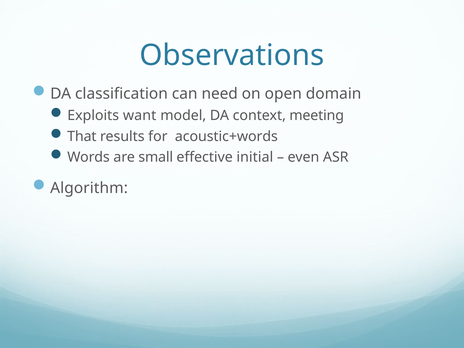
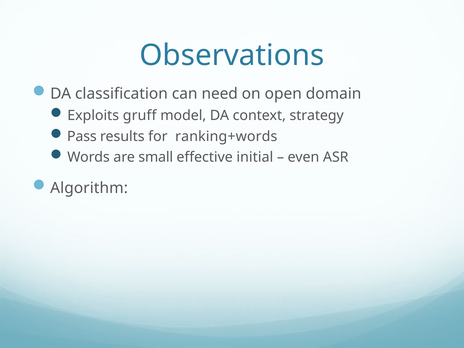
want: want -> gruff
meeting: meeting -> strategy
That: That -> Pass
acoustic+words: acoustic+words -> ranking+words
